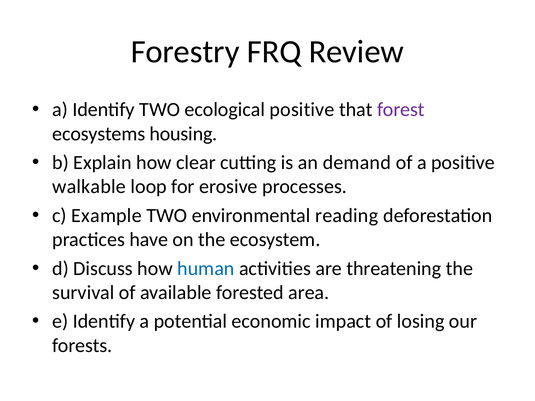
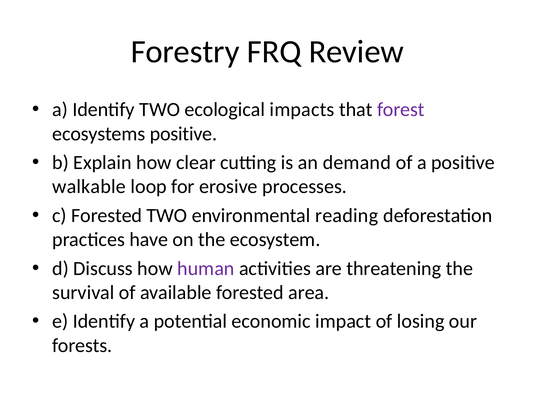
ecological positive: positive -> impacts
ecosystems housing: housing -> positive
c Example: Example -> Forested
human colour: blue -> purple
